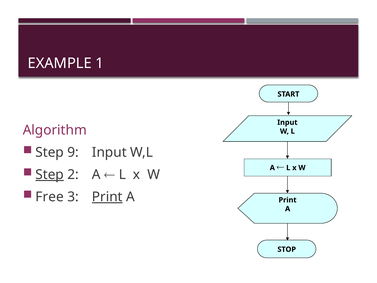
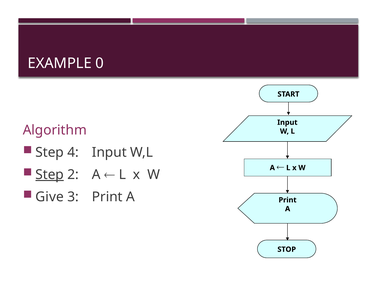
1: 1 -> 0
9: 9 -> 4
Free: Free -> Give
Print at (107, 197) underline: present -> none
